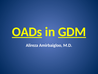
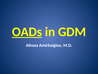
GDM underline: present -> none
